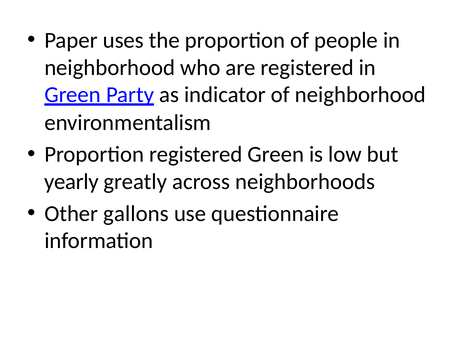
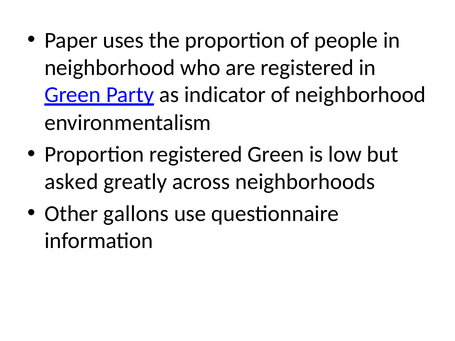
yearly: yearly -> asked
